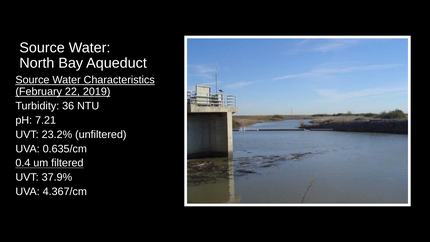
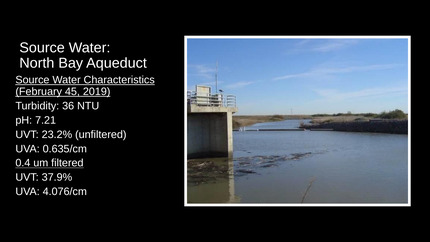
22: 22 -> 45
4.367/cm: 4.367/cm -> 4.076/cm
